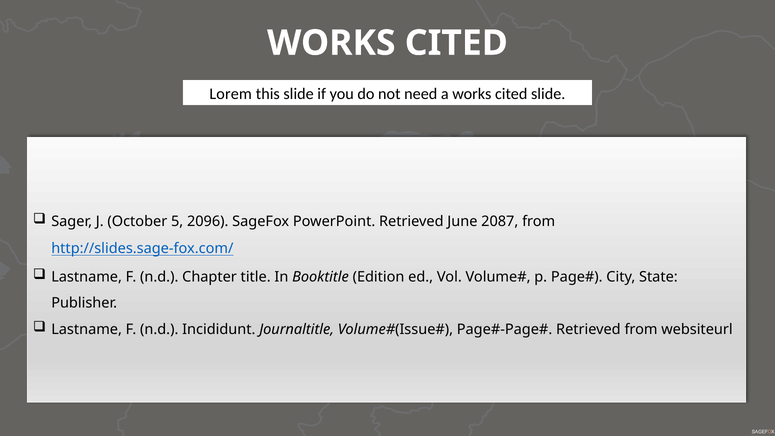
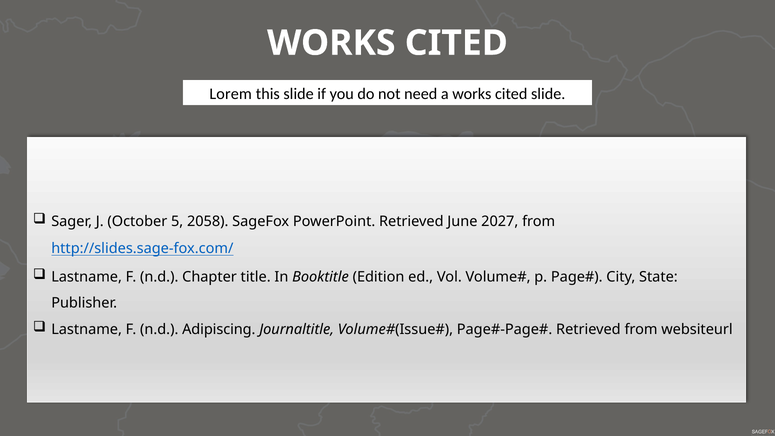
2096: 2096 -> 2058
2087: 2087 -> 2027
Incididunt: Incididunt -> Adipiscing
